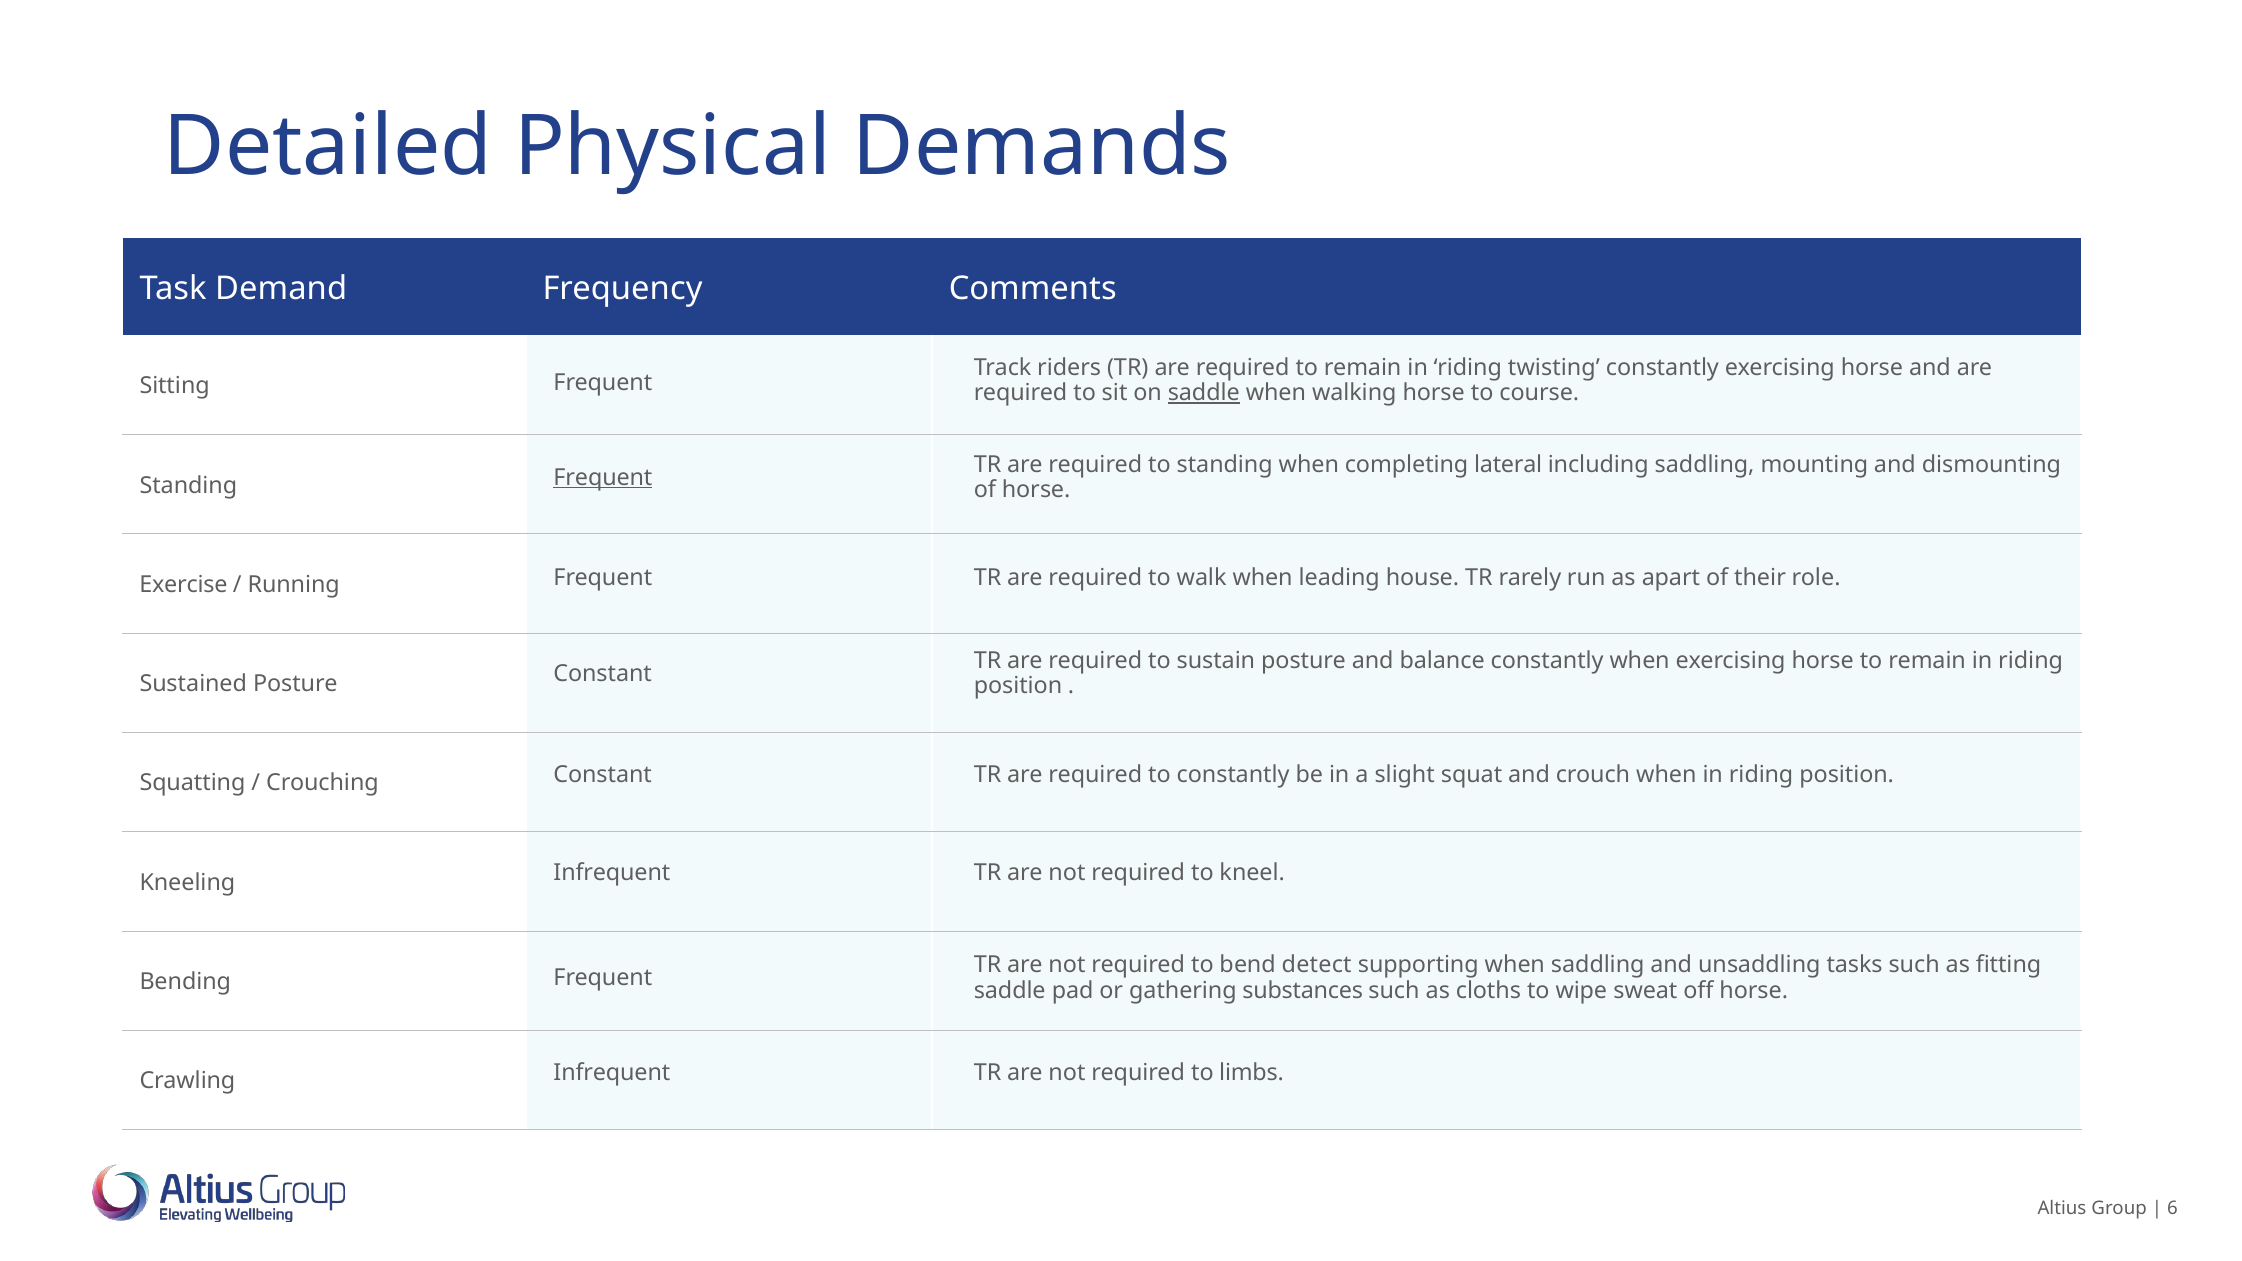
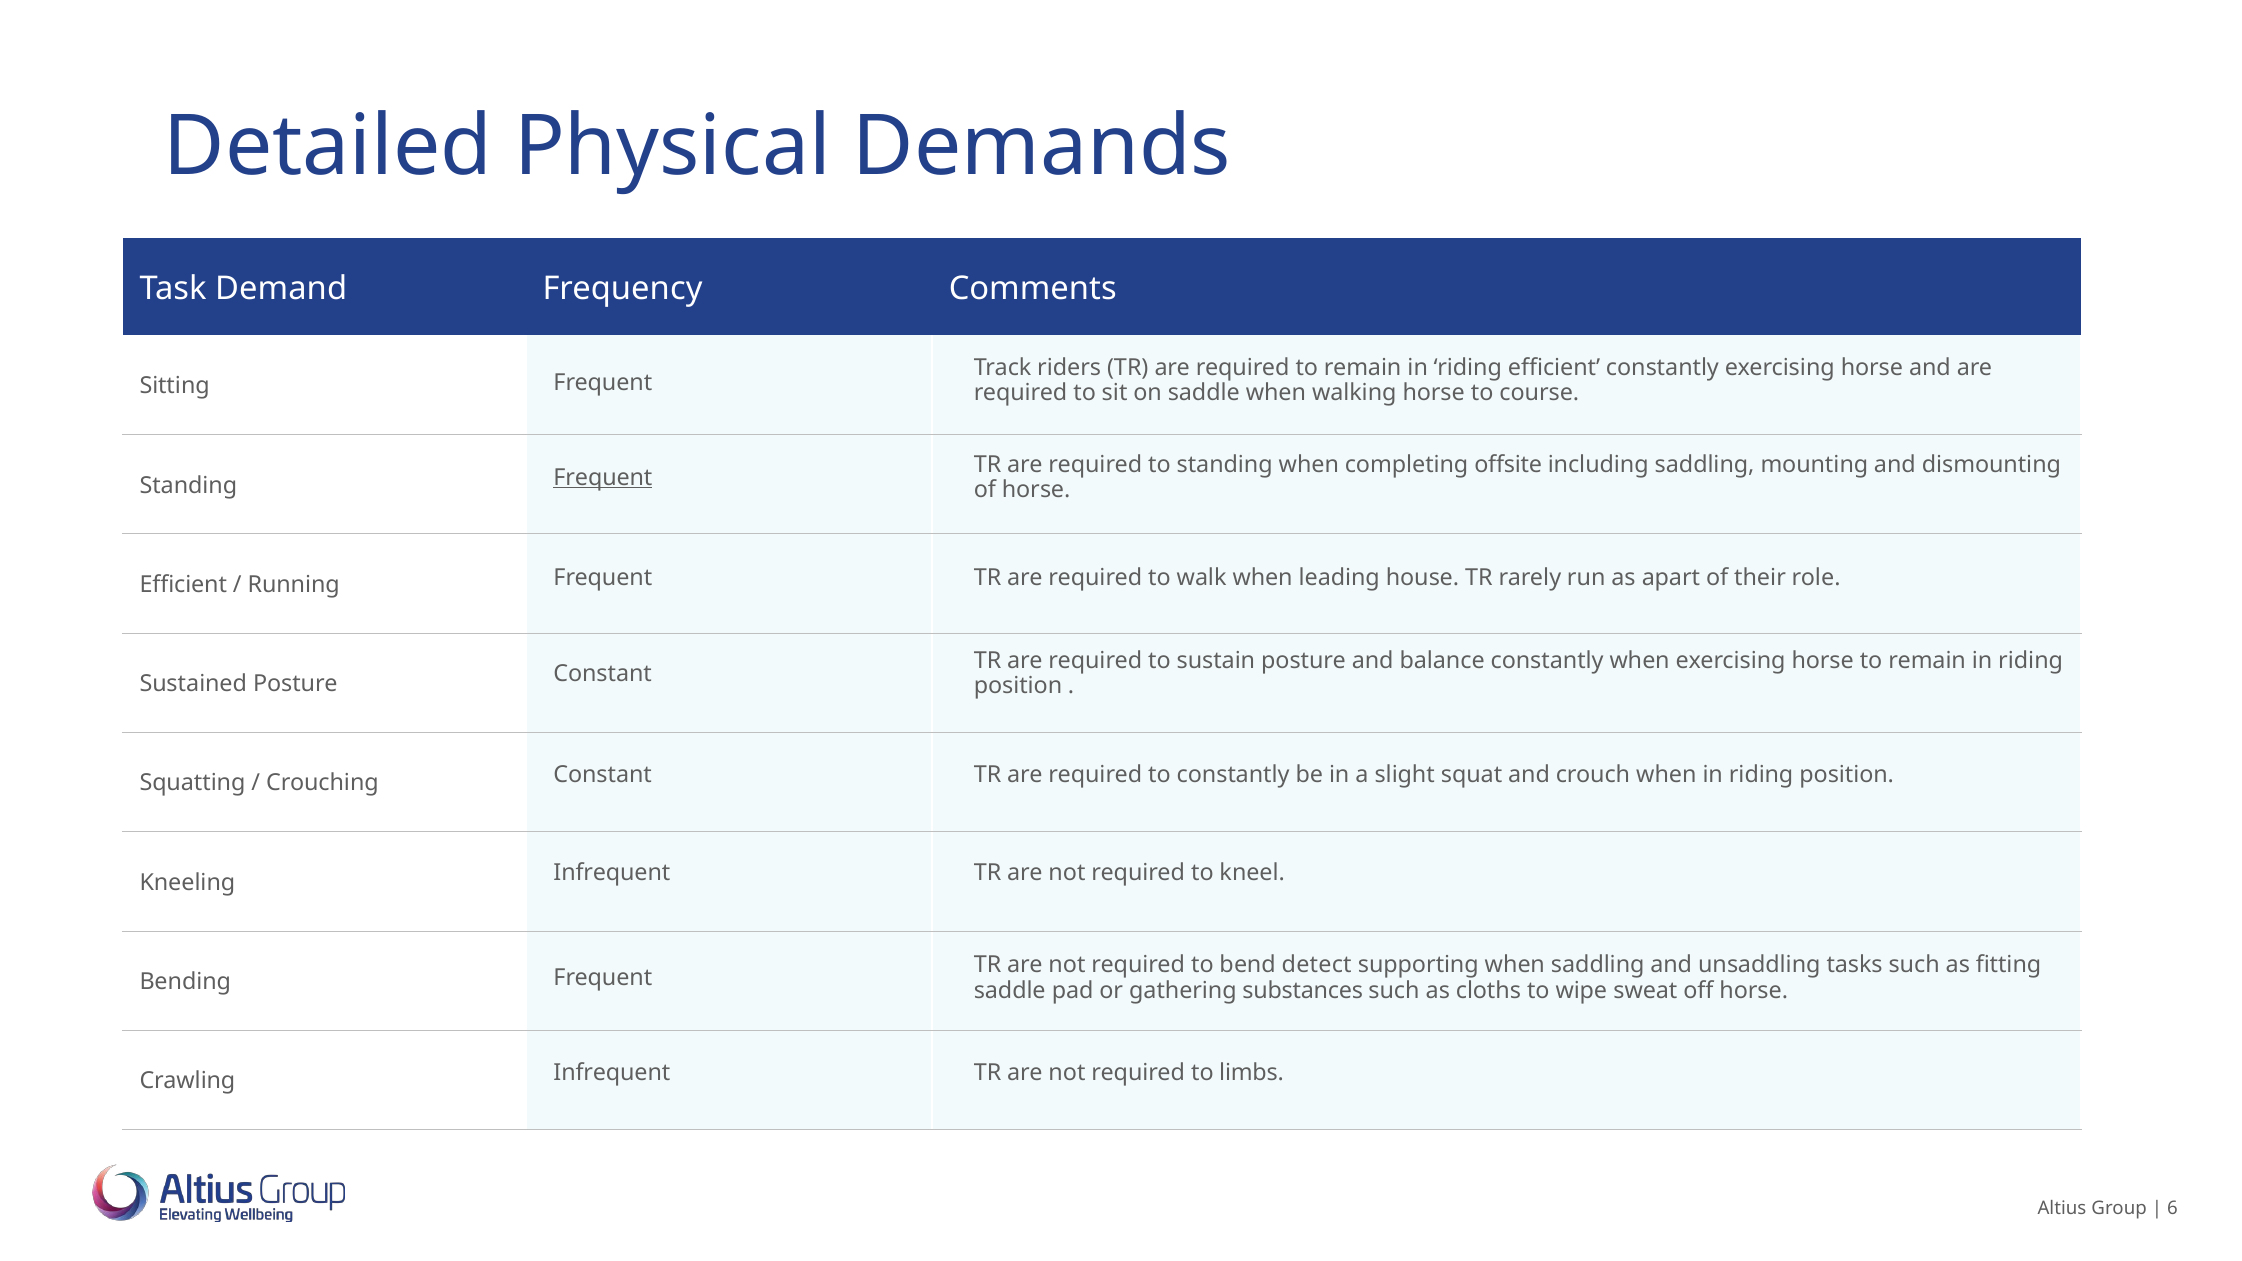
riding twisting: twisting -> efficient
saddle at (1204, 393) underline: present -> none
lateral: lateral -> offsite
Exercise at (183, 585): Exercise -> Efficient
